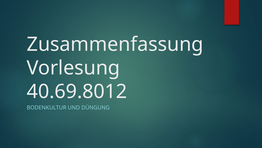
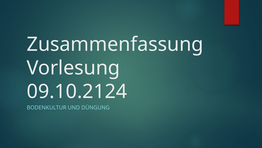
40.69.8012: 40.69.8012 -> 09.10.2124
